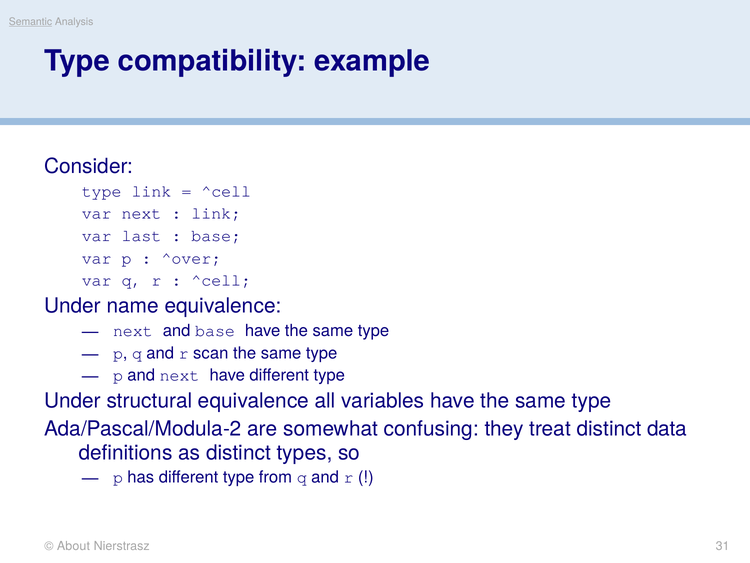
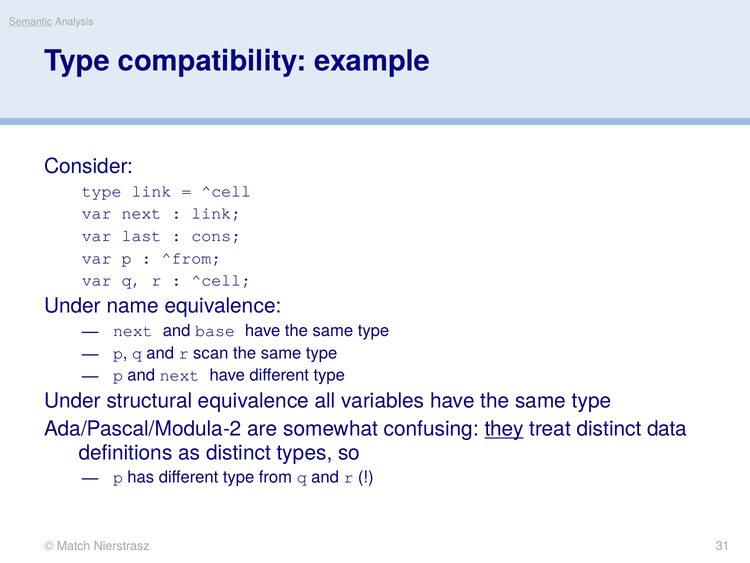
base at (216, 236): base -> cons
^over: ^over -> ^from
they underline: none -> present
About: About -> Match
